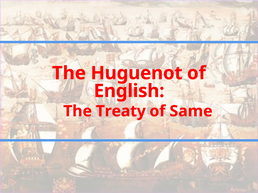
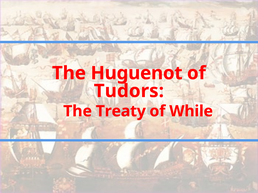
English: English -> Tudors
Same: Same -> While
